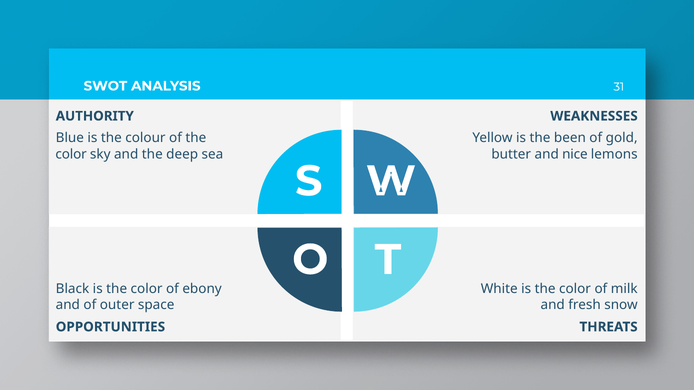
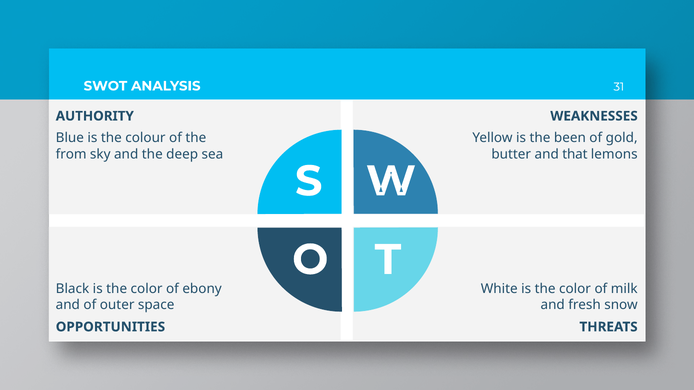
color at (71, 154): color -> from
nice: nice -> that
